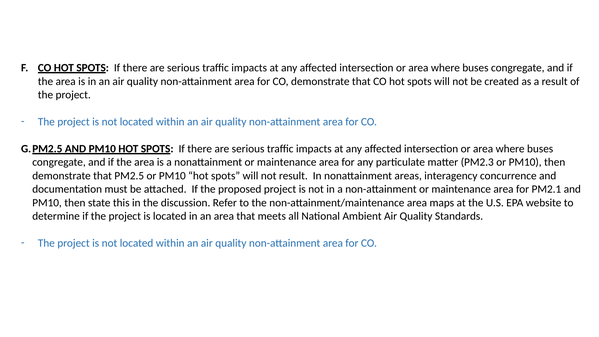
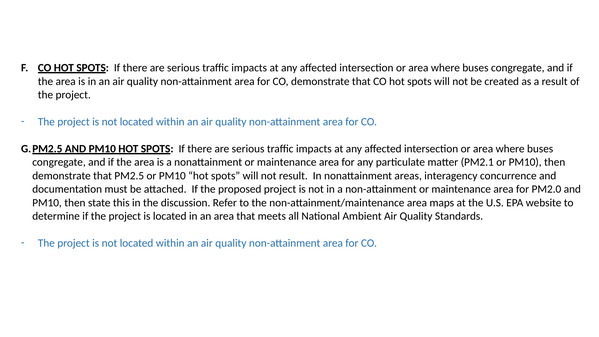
PM2.3: PM2.3 -> PM2.1
PM2.1: PM2.1 -> PM2.0
